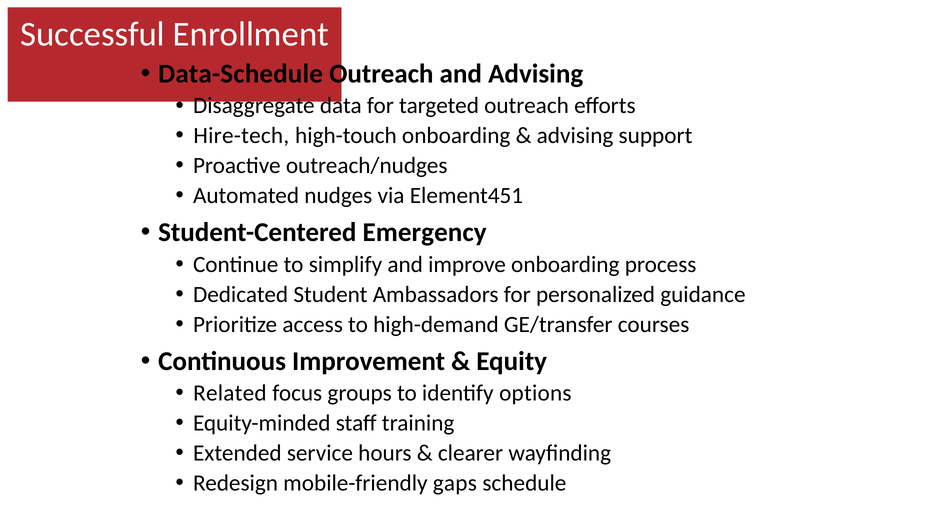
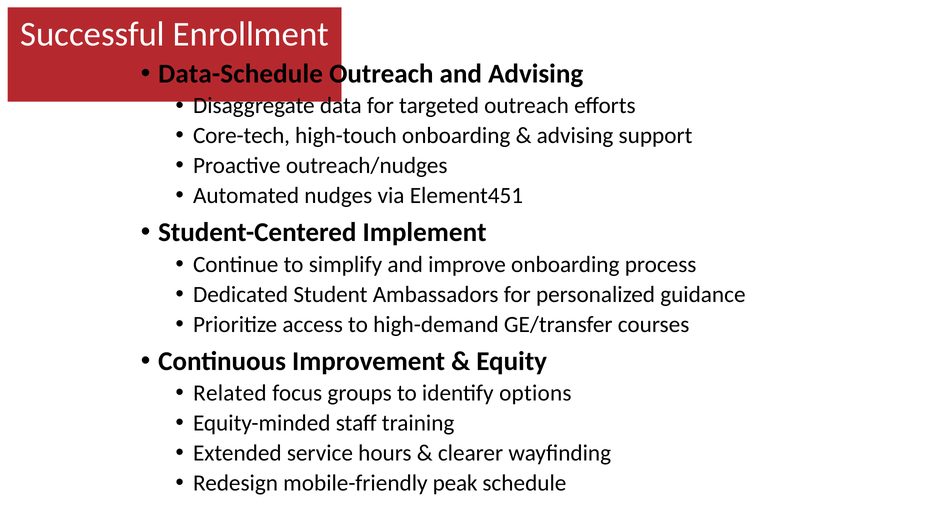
Hire-tech: Hire-tech -> Core-tech
Emergency: Emergency -> Implement
gaps: gaps -> peak
